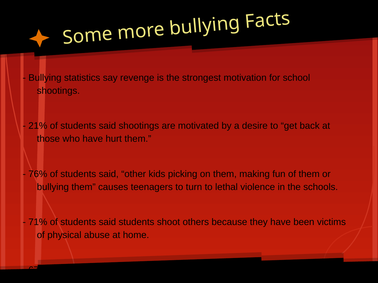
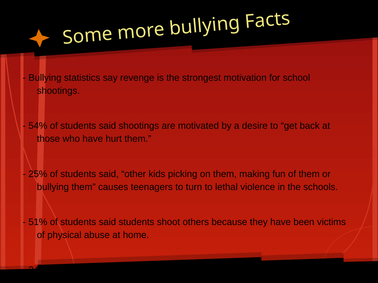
21%: 21% -> 54%
76%: 76% -> 25%
71%: 71% -> 51%
67%: 67% -> 34%
